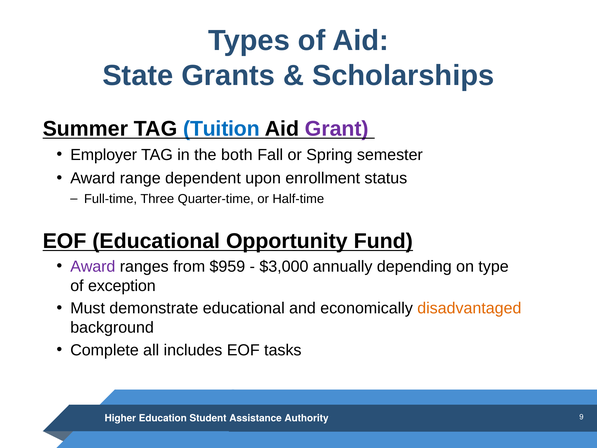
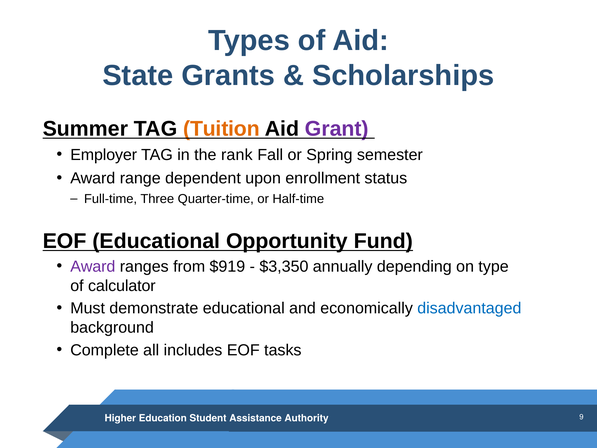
Tuition colour: blue -> orange
both: both -> rank
$959: $959 -> $919
$3,000: $3,000 -> $3,350
exception: exception -> calculator
disadvantaged colour: orange -> blue
